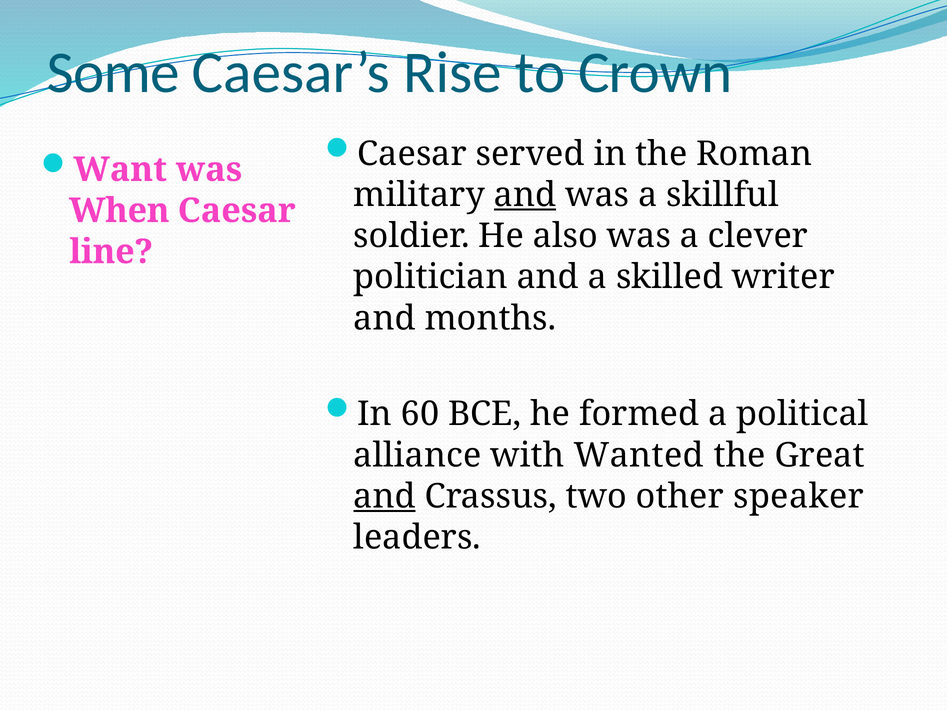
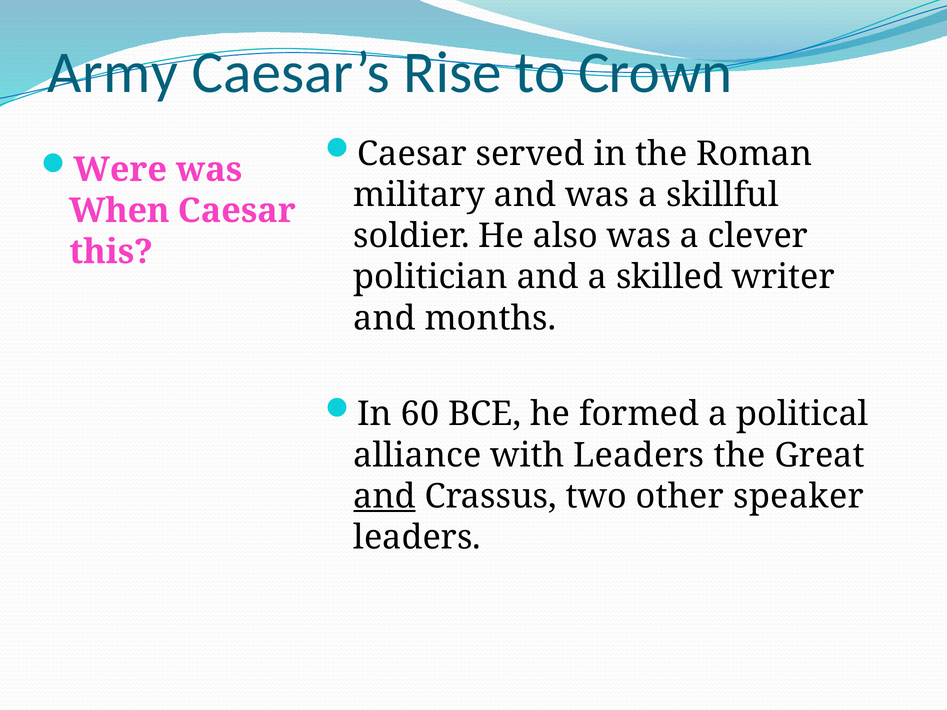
Some: Some -> Army
Want: Want -> Were
and at (525, 195) underline: present -> none
line: line -> this
with Wanted: Wanted -> Leaders
